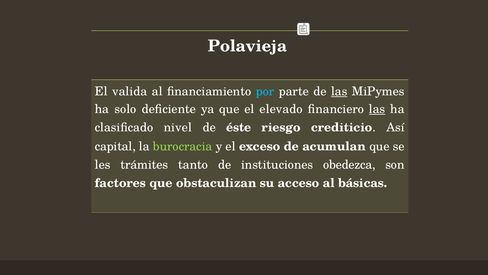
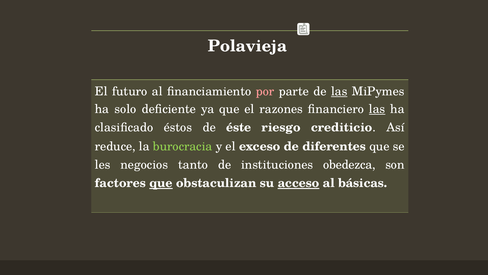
valida: valida -> futuro
por colour: light blue -> pink
elevado: elevado -> razones
nivel: nivel -> éstos
capital: capital -> reduce
acumulan: acumulan -> diferentes
trámites: trámites -> negocios
que at (161, 183) underline: none -> present
acceso underline: none -> present
